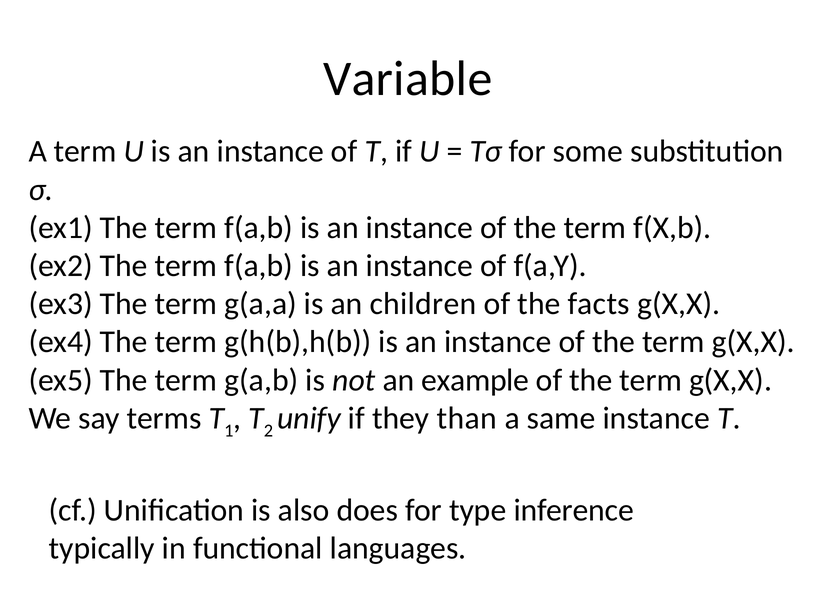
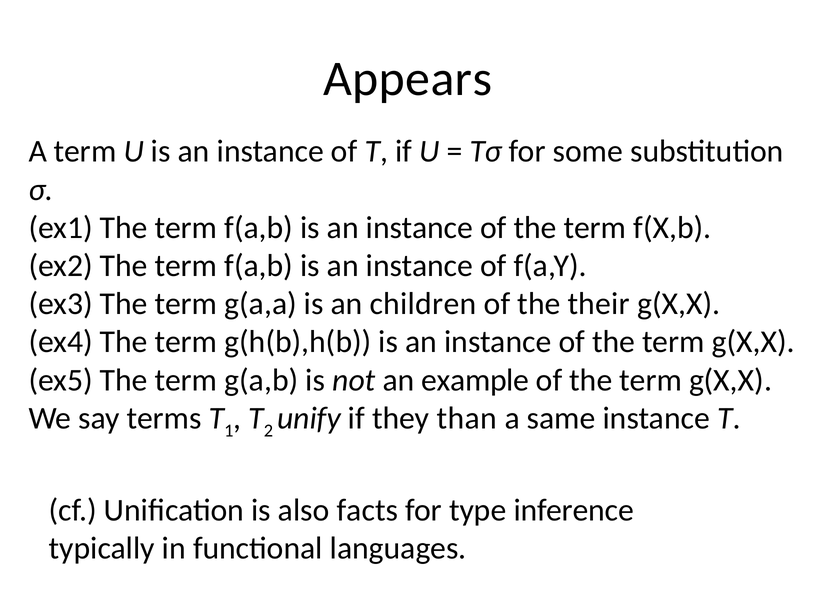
Variable: Variable -> Appears
facts: facts -> their
does: does -> facts
